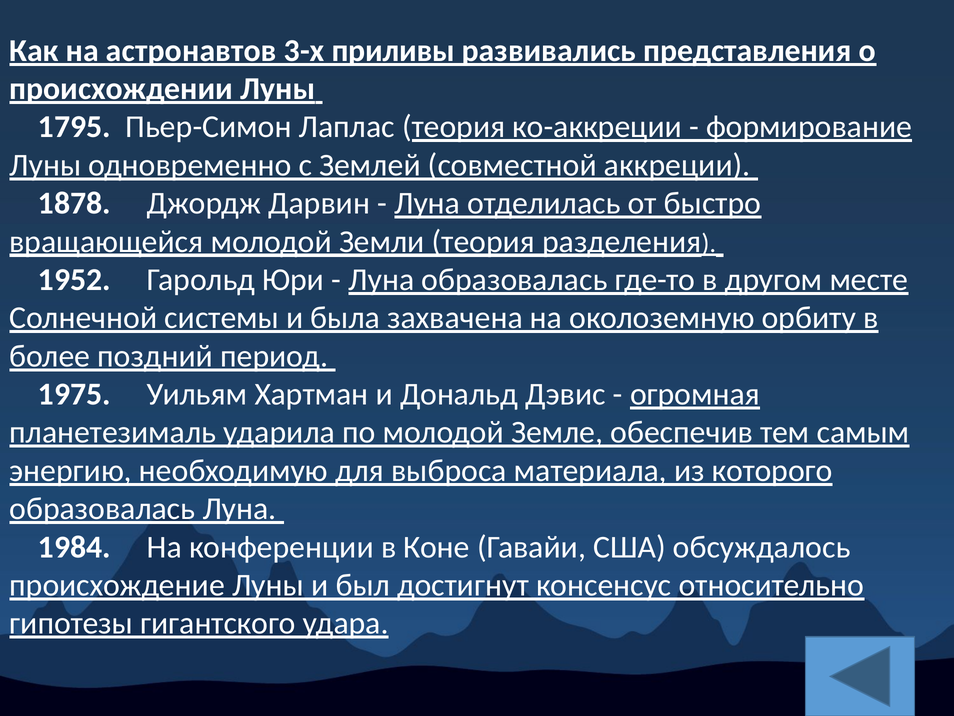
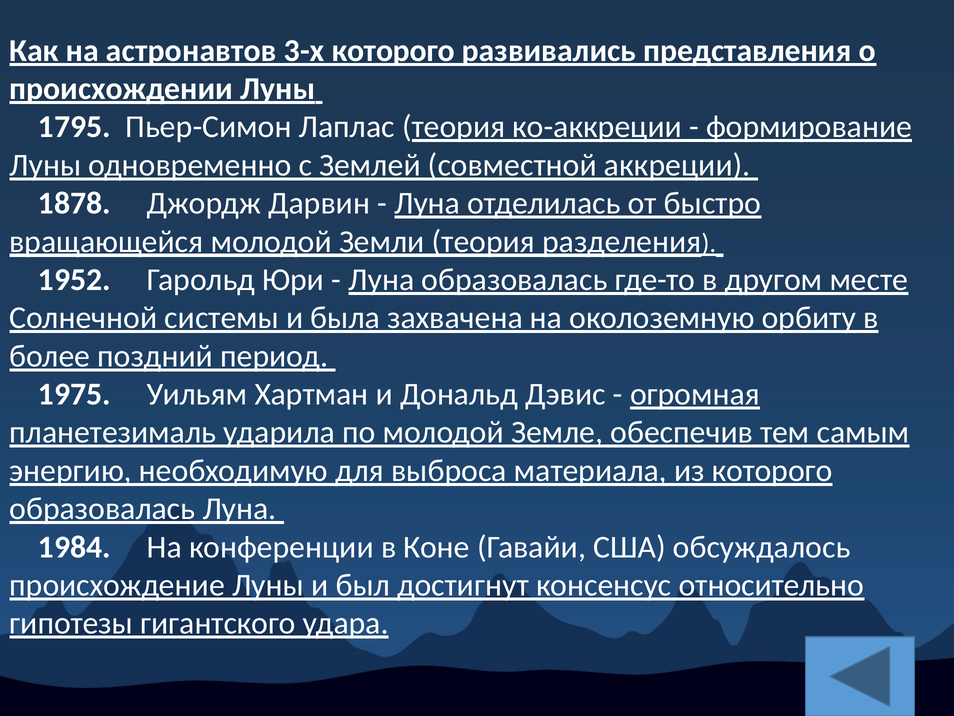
3-х приливы: приливы -> которого
